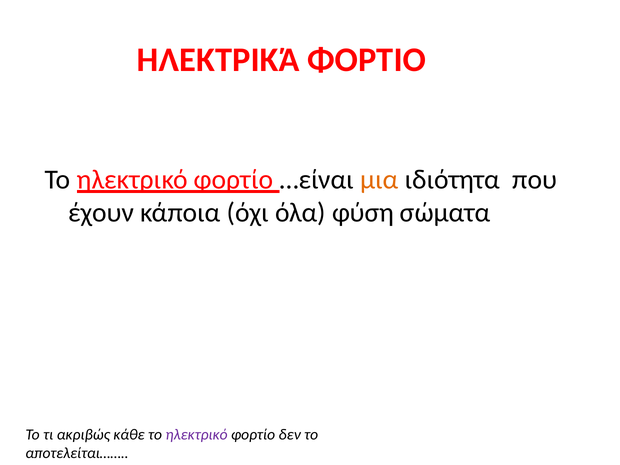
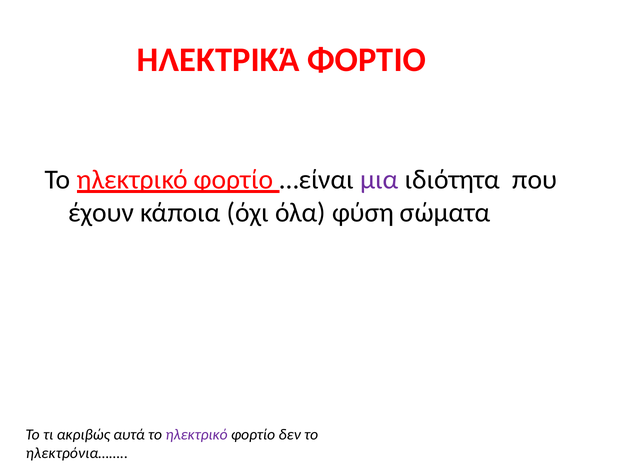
μια colour: orange -> purple
κάθε: κάθε -> αυτά
αποτελείται……: αποτελείται…… -> ηλεκτρόνια……
